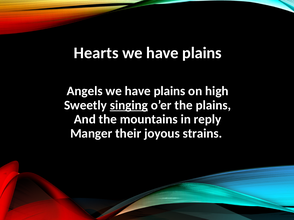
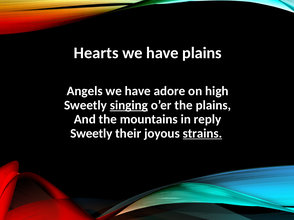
Angels we have plains: plains -> adore
Manger at (91, 134): Manger -> Sweetly
strains underline: none -> present
